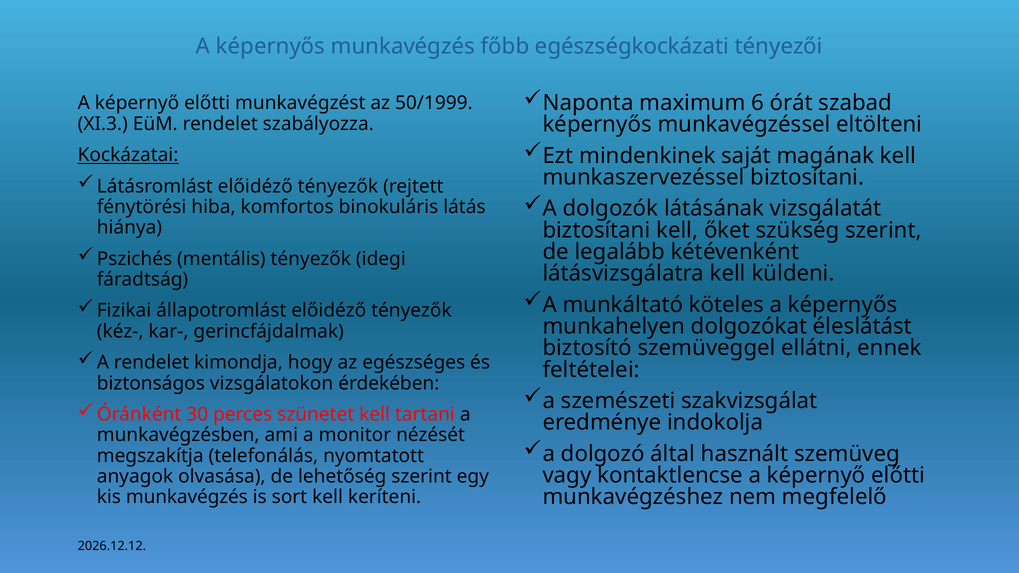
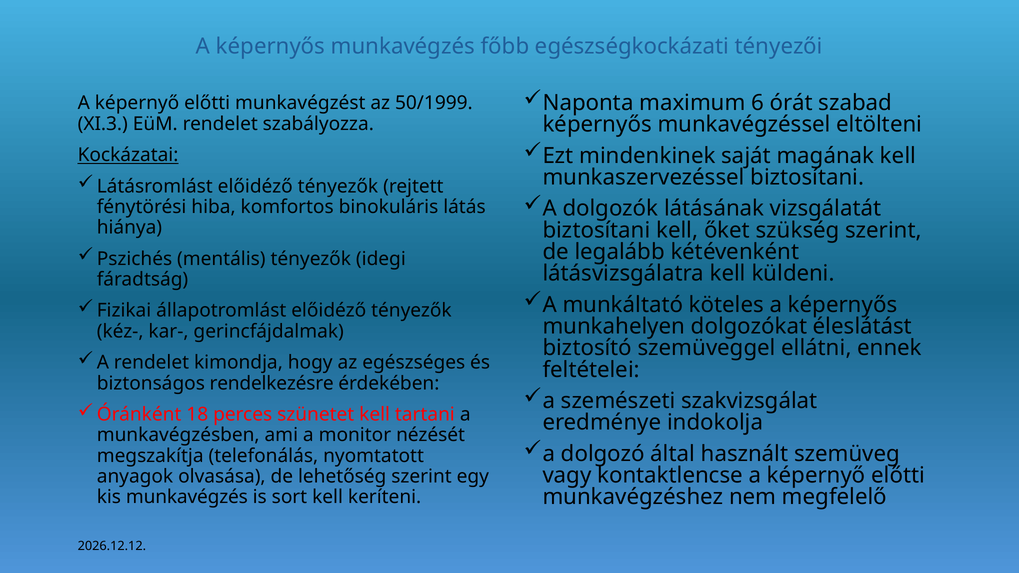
vizsgálatokon: vizsgálatokon -> rendelkezésre
30: 30 -> 18
